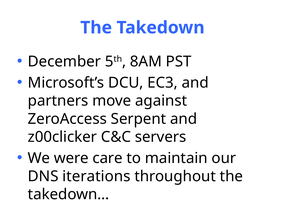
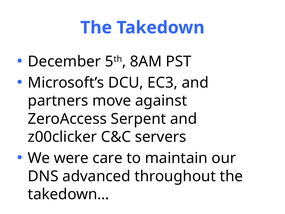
iterations: iterations -> advanced
